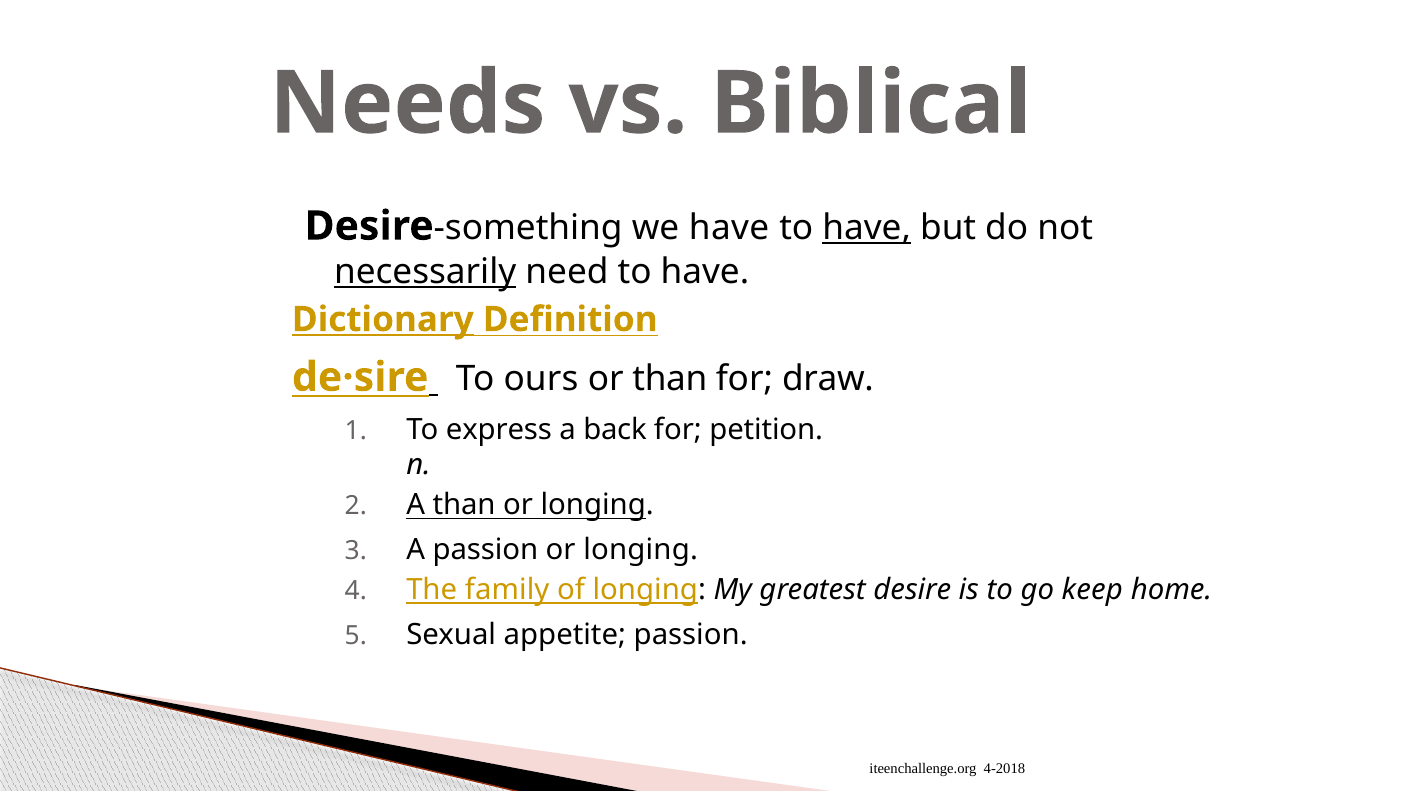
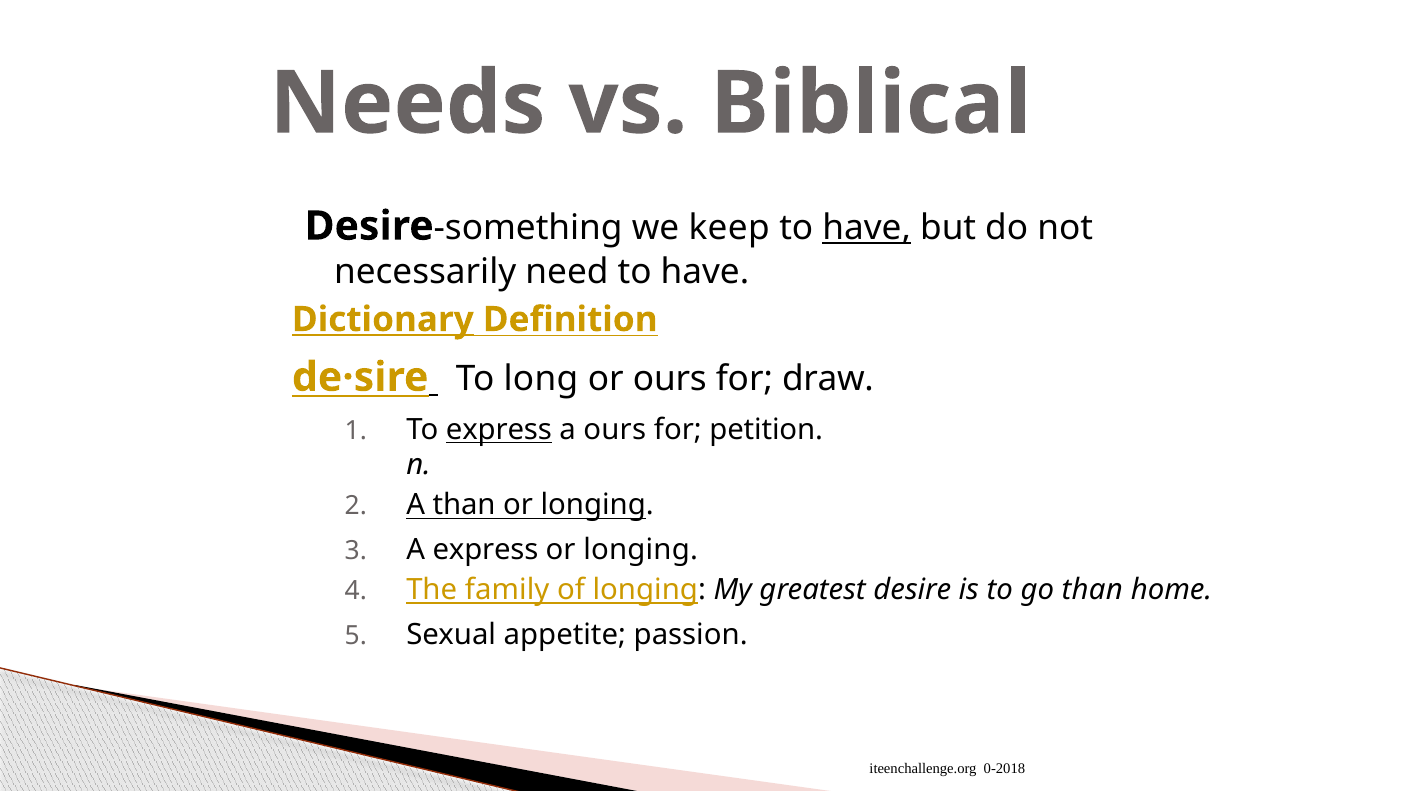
we have: have -> keep
necessarily underline: present -> none
ours: ours -> long
or than: than -> ours
express at (499, 430) underline: none -> present
a back: back -> ours
A passion: passion -> express
go keep: keep -> than
4-2018: 4-2018 -> 0-2018
